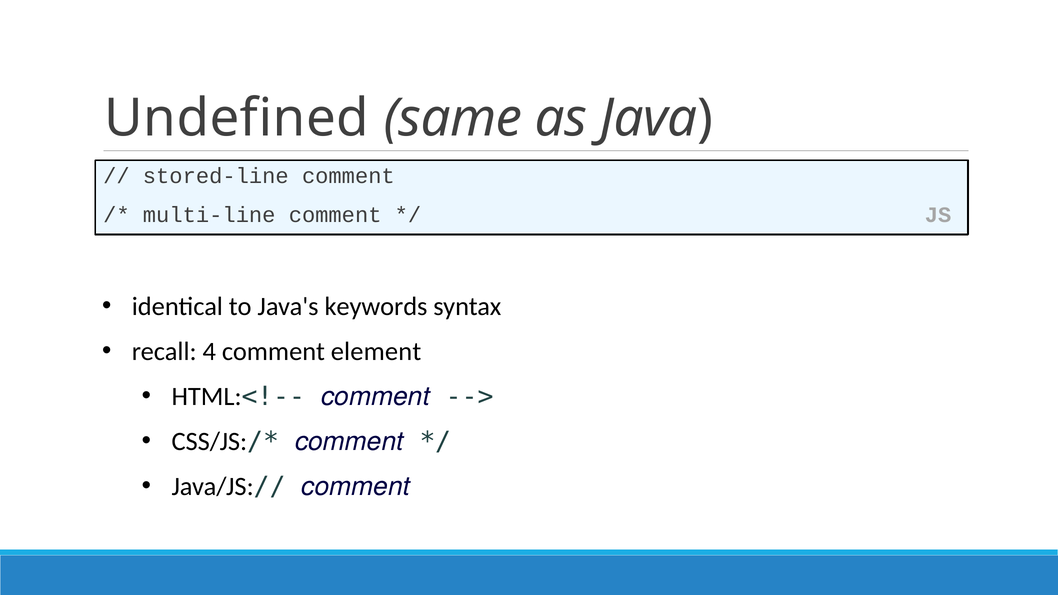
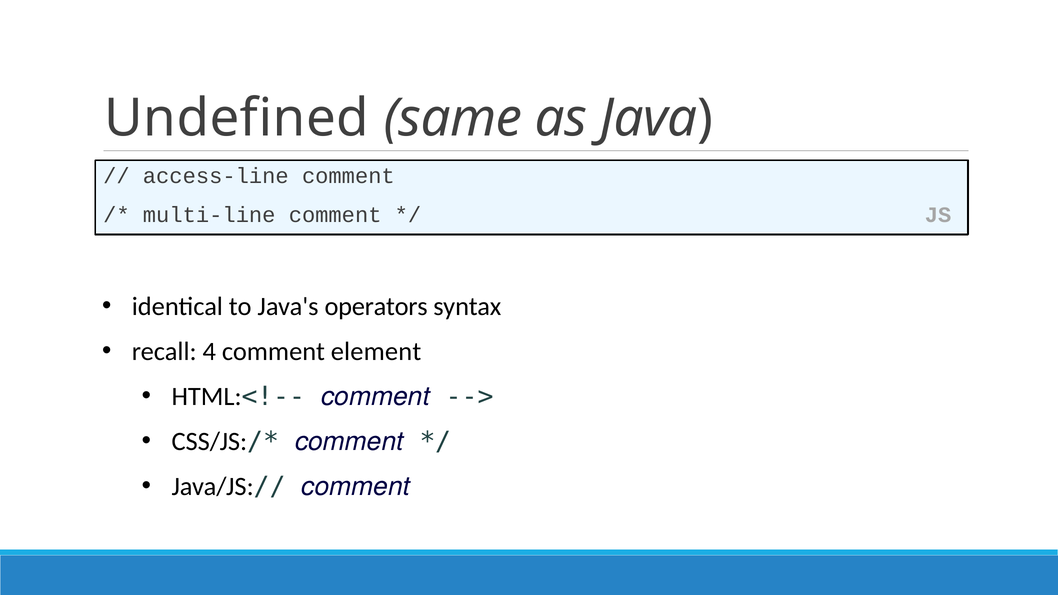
stored-line: stored-line -> access-line
keywords: keywords -> operators
